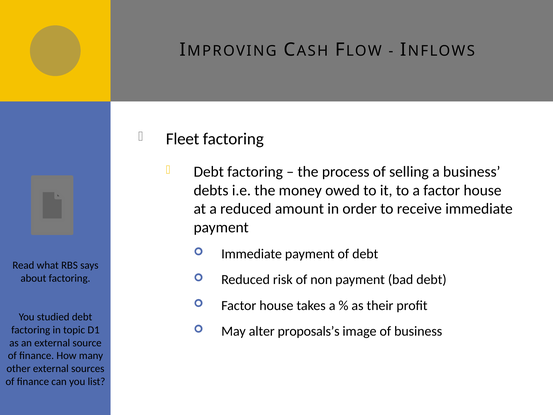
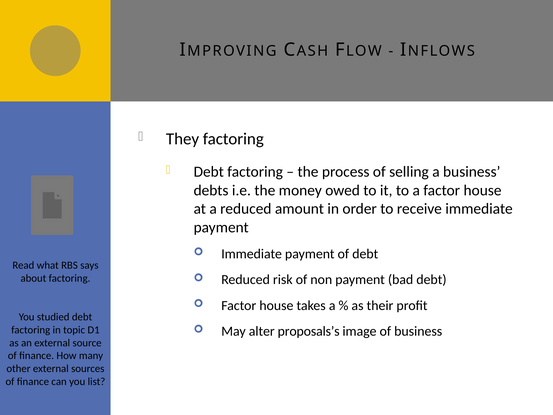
Fleet: Fleet -> They
